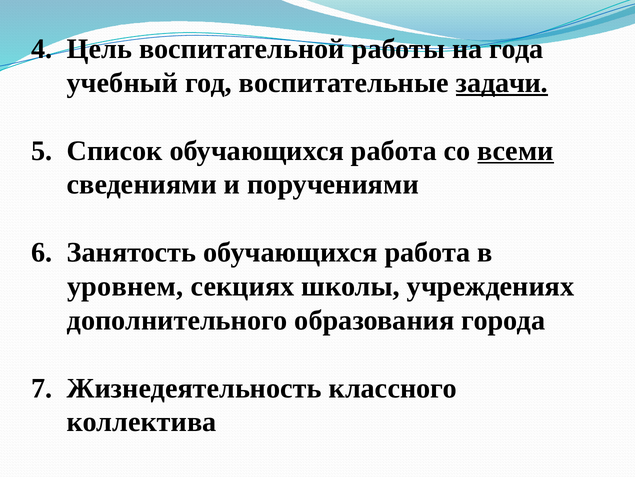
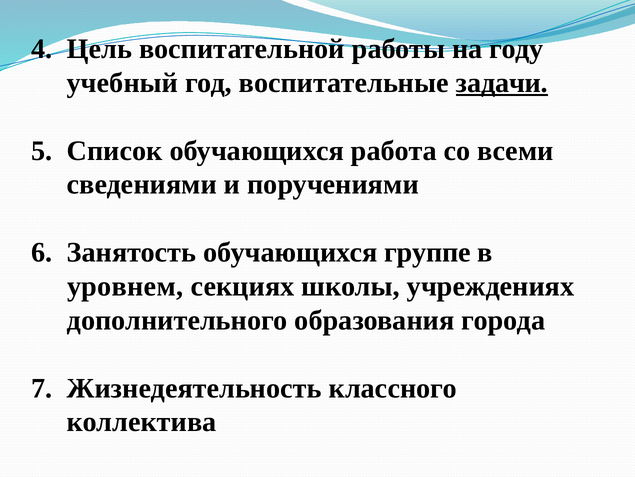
года: года -> году
всеми underline: present -> none
Занятость обучающихся работа: работа -> группе
